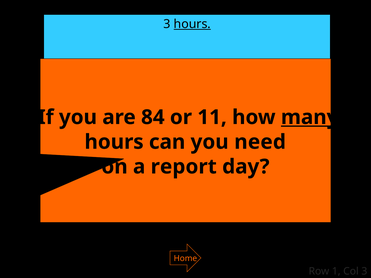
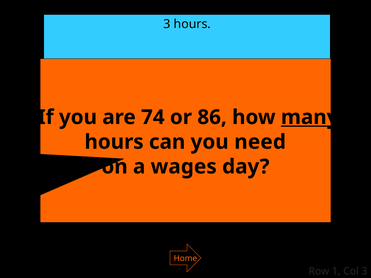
hours at (192, 24) underline: present -> none
84: 84 -> 74
11: 11 -> 86
report: report -> wages
